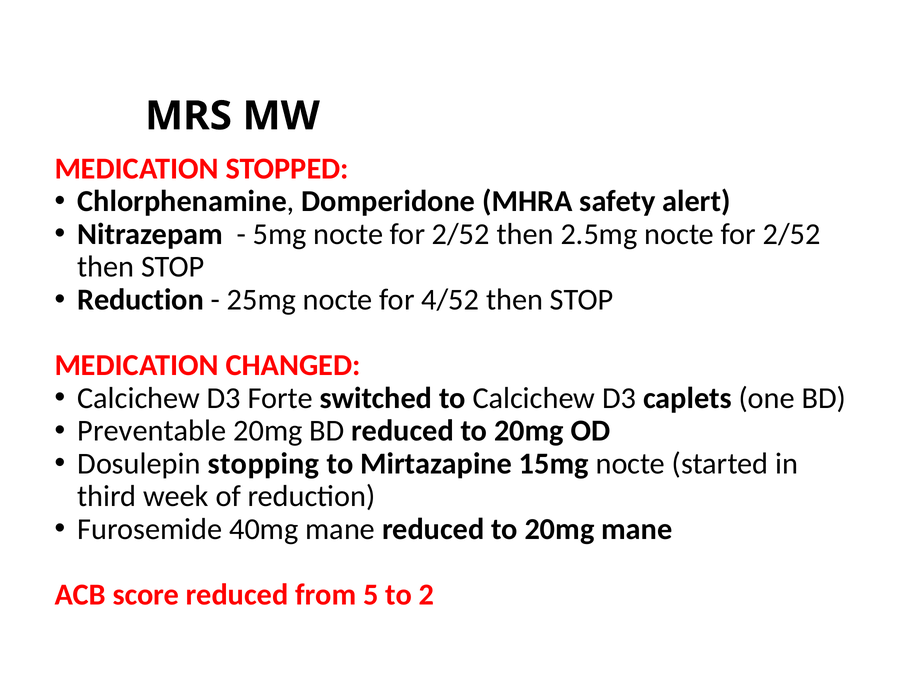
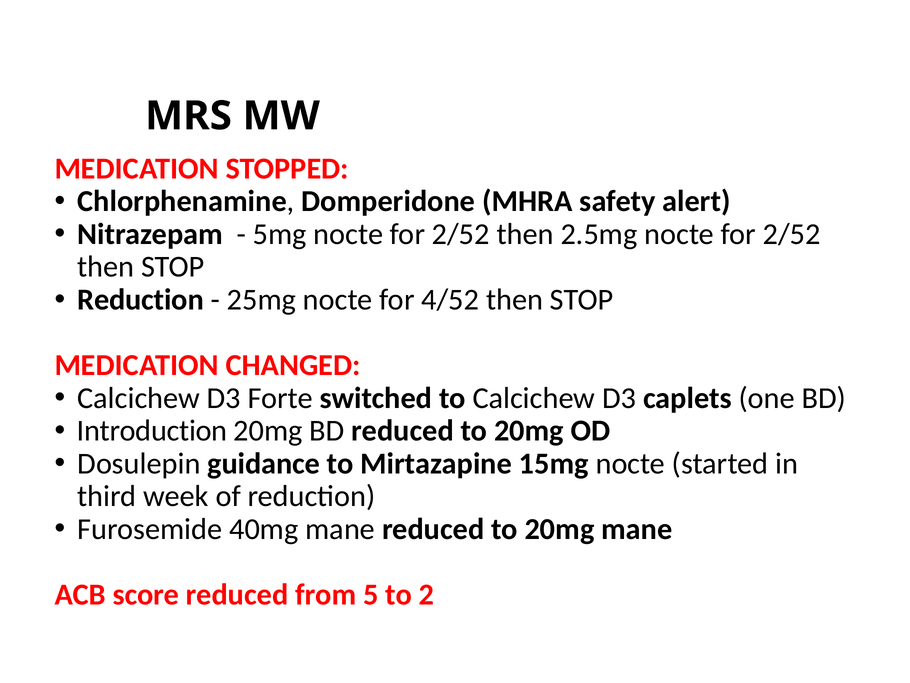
Preventable: Preventable -> Introduction
stopping: stopping -> guidance
